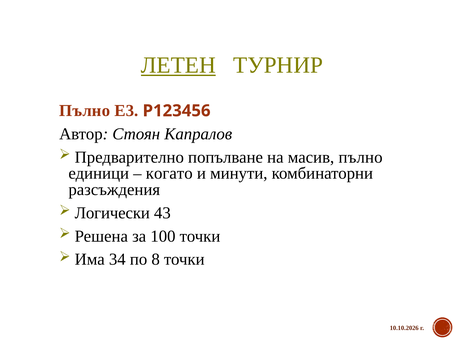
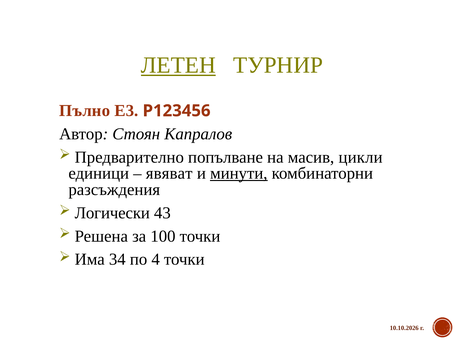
масив пълно: пълно -> цикли
когато: когато -> явяват
минути underline: none -> present
8: 8 -> 4
